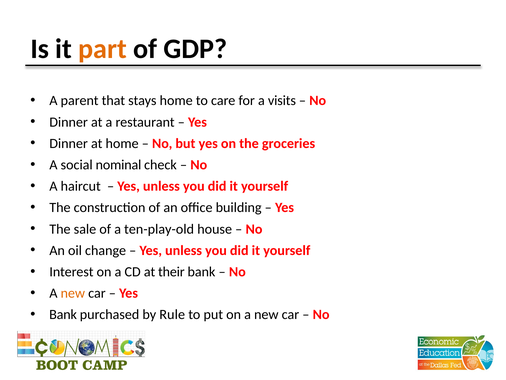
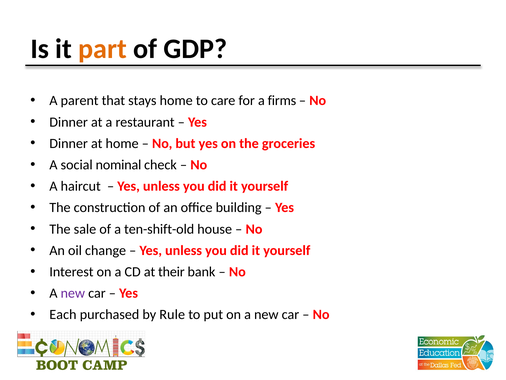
visits: visits -> firms
ten-play-old: ten-play-old -> ten-shift-old
new at (73, 293) colour: orange -> purple
Bank at (63, 314): Bank -> Each
